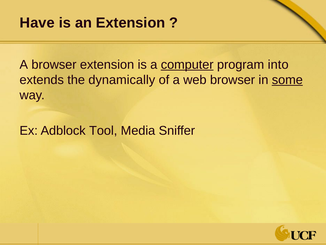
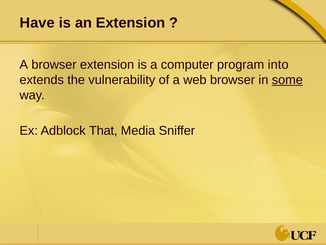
computer underline: present -> none
dynamically: dynamically -> vulnerability
Tool: Tool -> That
